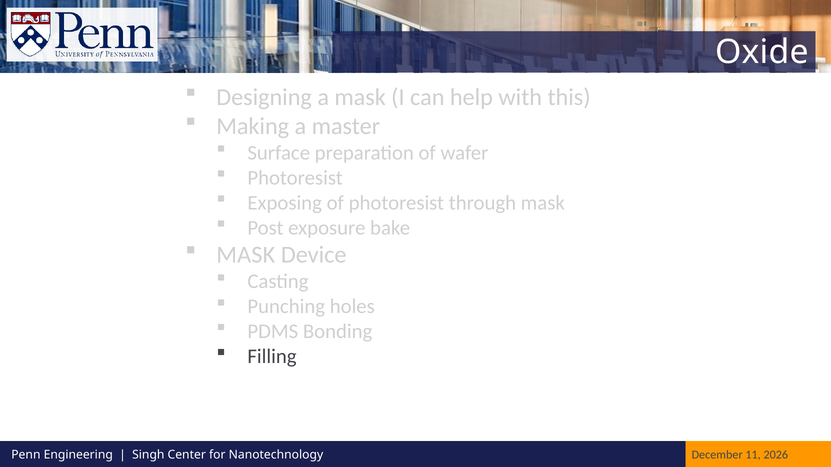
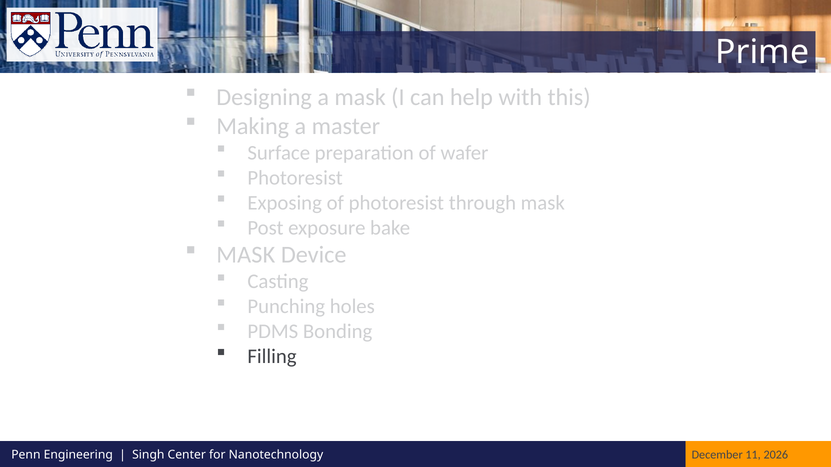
Oxide: Oxide -> Prime
